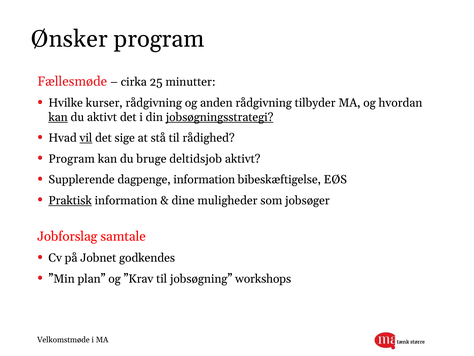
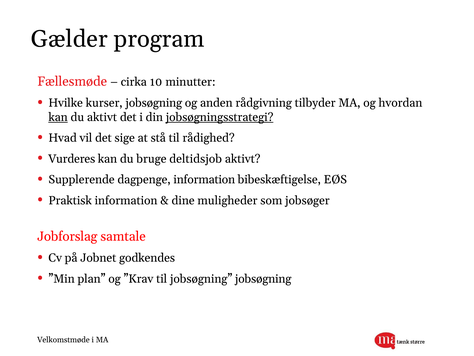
Ønsker: Ønsker -> Gælder
25: 25 -> 10
kurser rådgivning: rådgivning -> jobsøgning
vil underline: present -> none
Program at (72, 159): Program -> Vurderes
Praktisk underline: present -> none
jobsøgning workshops: workshops -> jobsøgning
